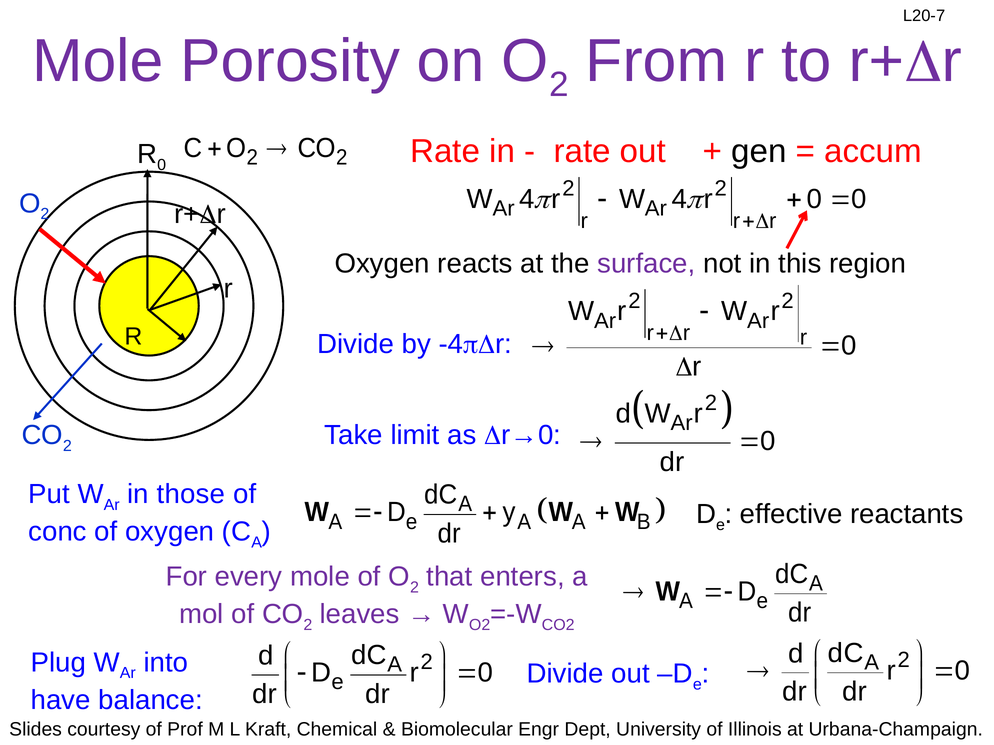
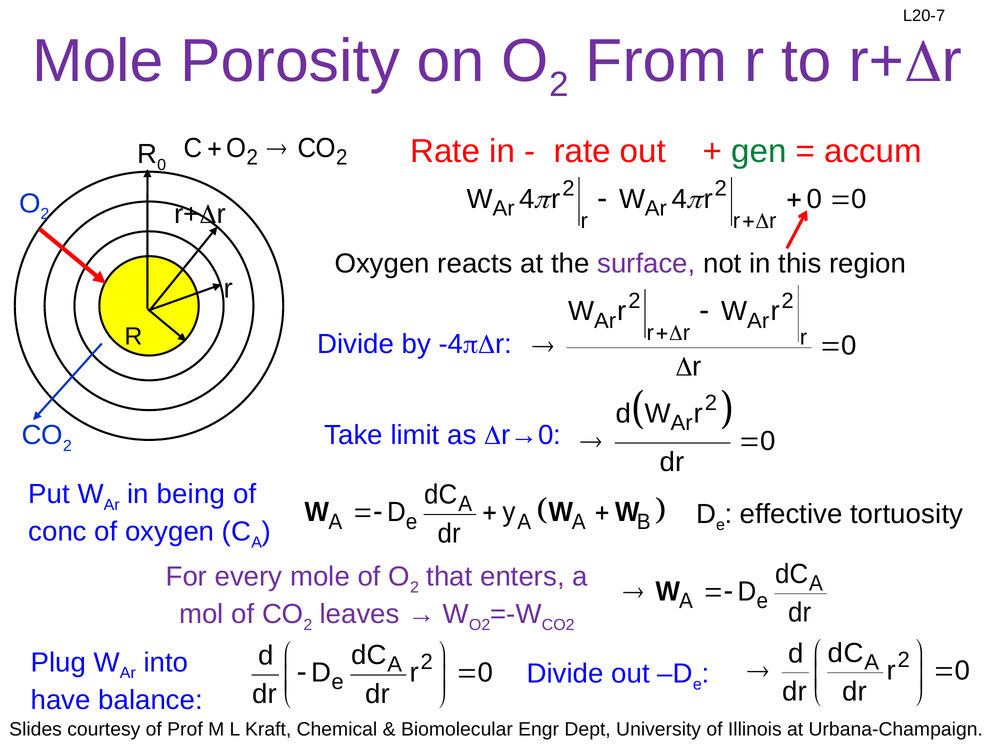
gen colour: black -> green
those: those -> being
reactants: reactants -> tortuosity
